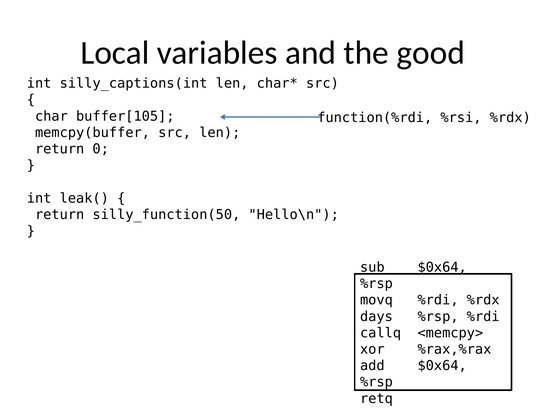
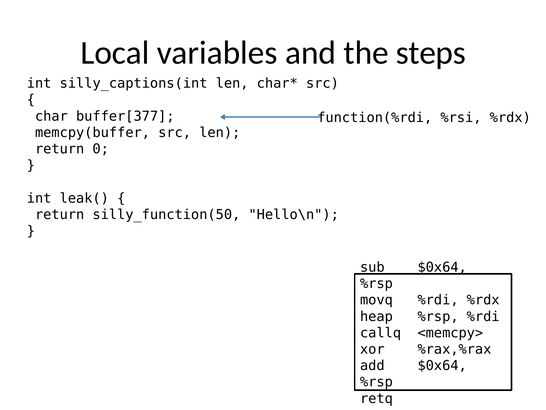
good: good -> steps
buffer[105: buffer[105 -> buffer[377
days: days -> heap
